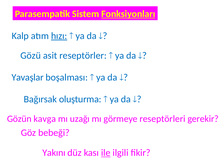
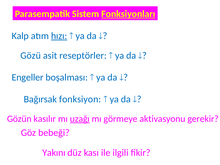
Yavaşlar: Yavaşlar -> Engeller
oluşturma: oluşturma -> fonksiyon
kavga: kavga -> kasılır
uzağı underline: none -> present
reseptörleri: reseptörleri -> aktivasyonu
ile underline: present -> none
